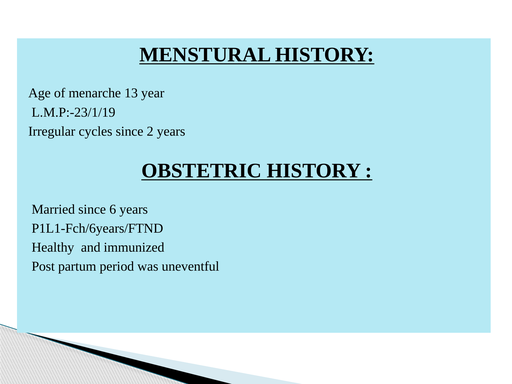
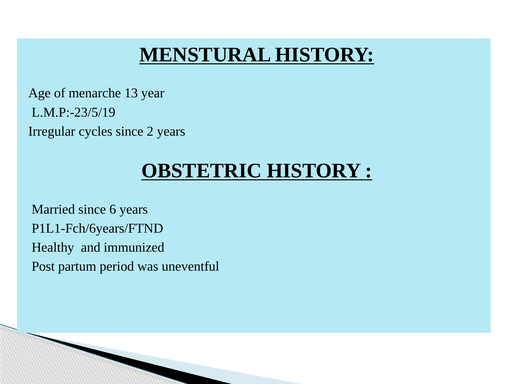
L.M.P:-23/1/19: L.M.P:-23/1/19 -> L.M.P:-23/5/19
